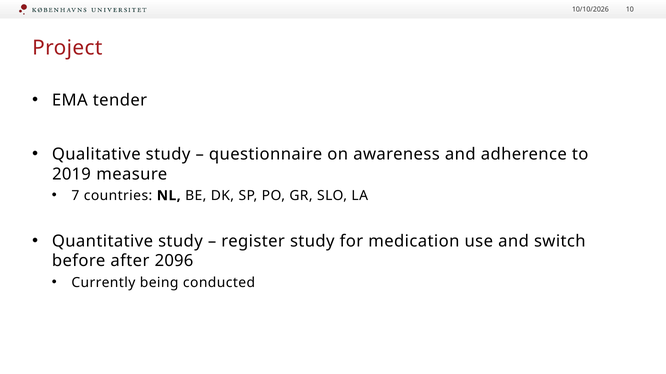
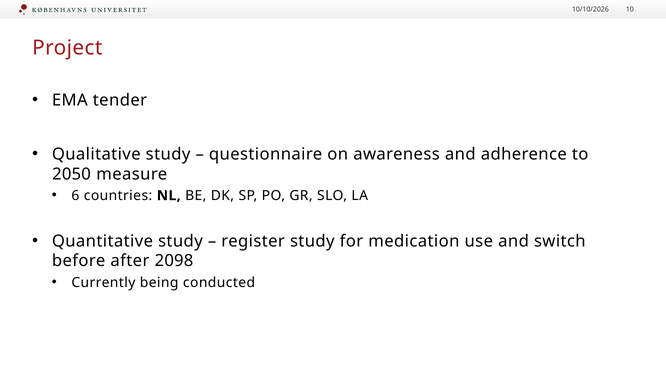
2019: 2019 -> 2050
7: 7 -> 6
2096: 2096 -> 2098
